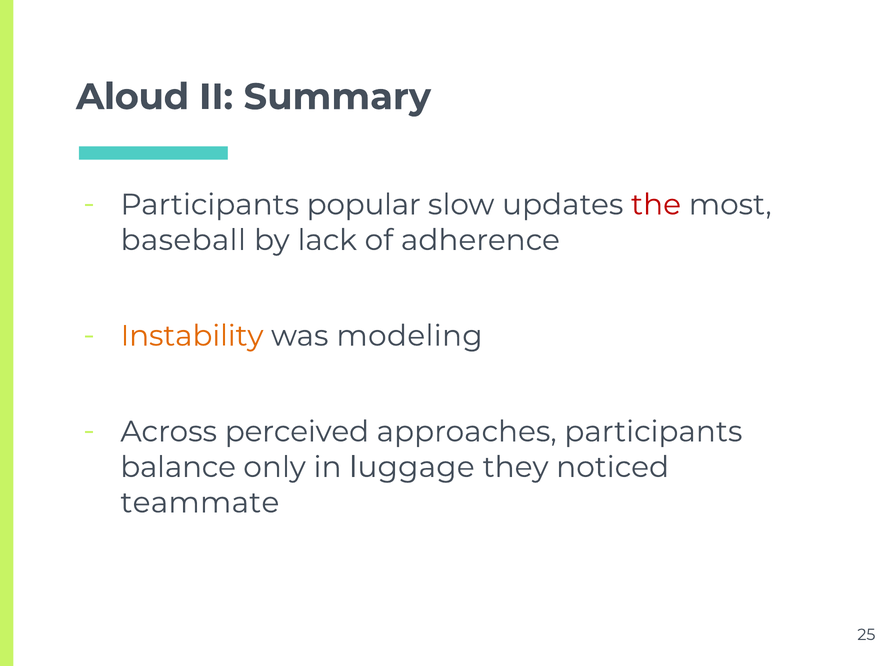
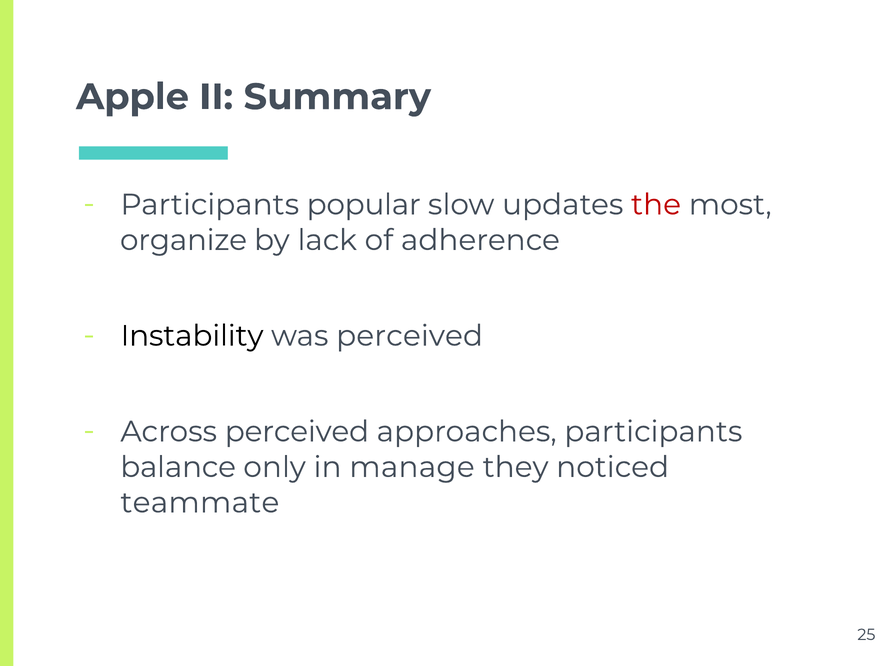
Aloud: Aloud -> Apple
baseball: baseball -> organize
Instability colour: orange -> black
was modeling: modeling -> perceived
luggage: luggage -> manage
